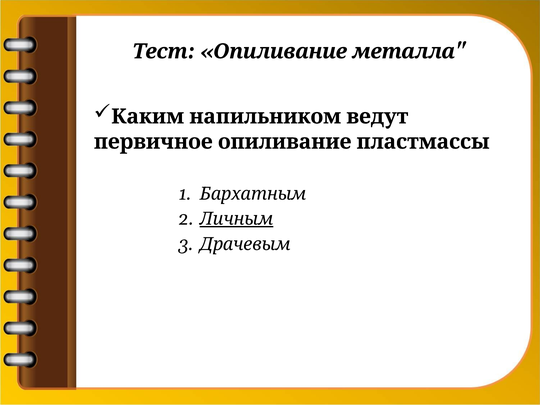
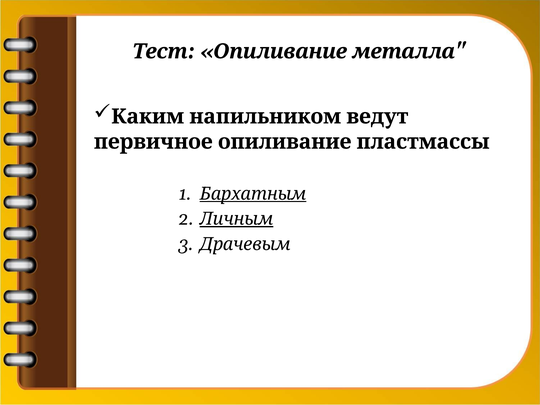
Бархатным underline: none -> present
